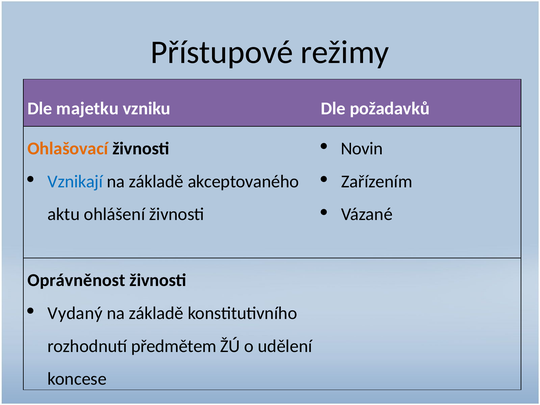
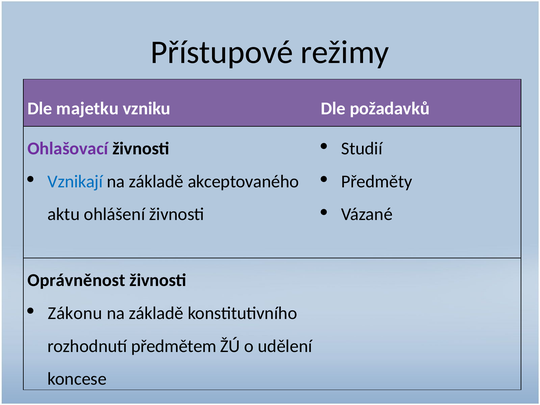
Novin: Novin -> Studií
Ohlašovací colour: orange -> purple
Zařízením: Zařízením -> Předměty
Vydaný: Vydaný -> Zákonu
